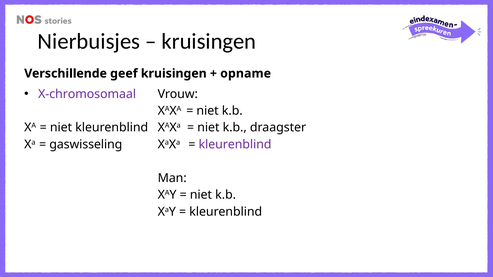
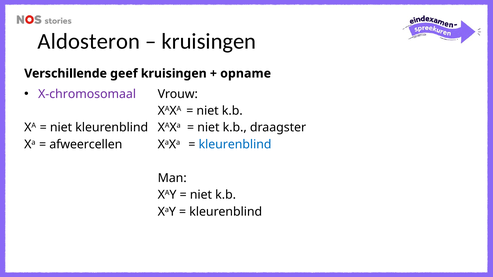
Nierbuisjes: Nierbuisjes -> Aldosteron
gaswisseling: gaswisseling -> afweercellen
kleurenblind at (235, 145) colour: purple -> blue
